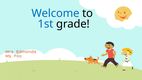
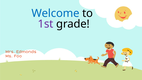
1st colour: blue -> purple
